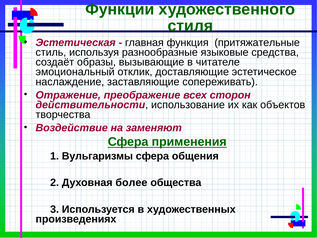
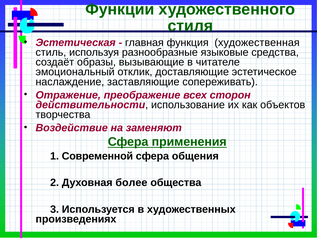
притяжательные: притяжательные -> художественная
Вульгаризмы: Вульгаризмы -> Современной
